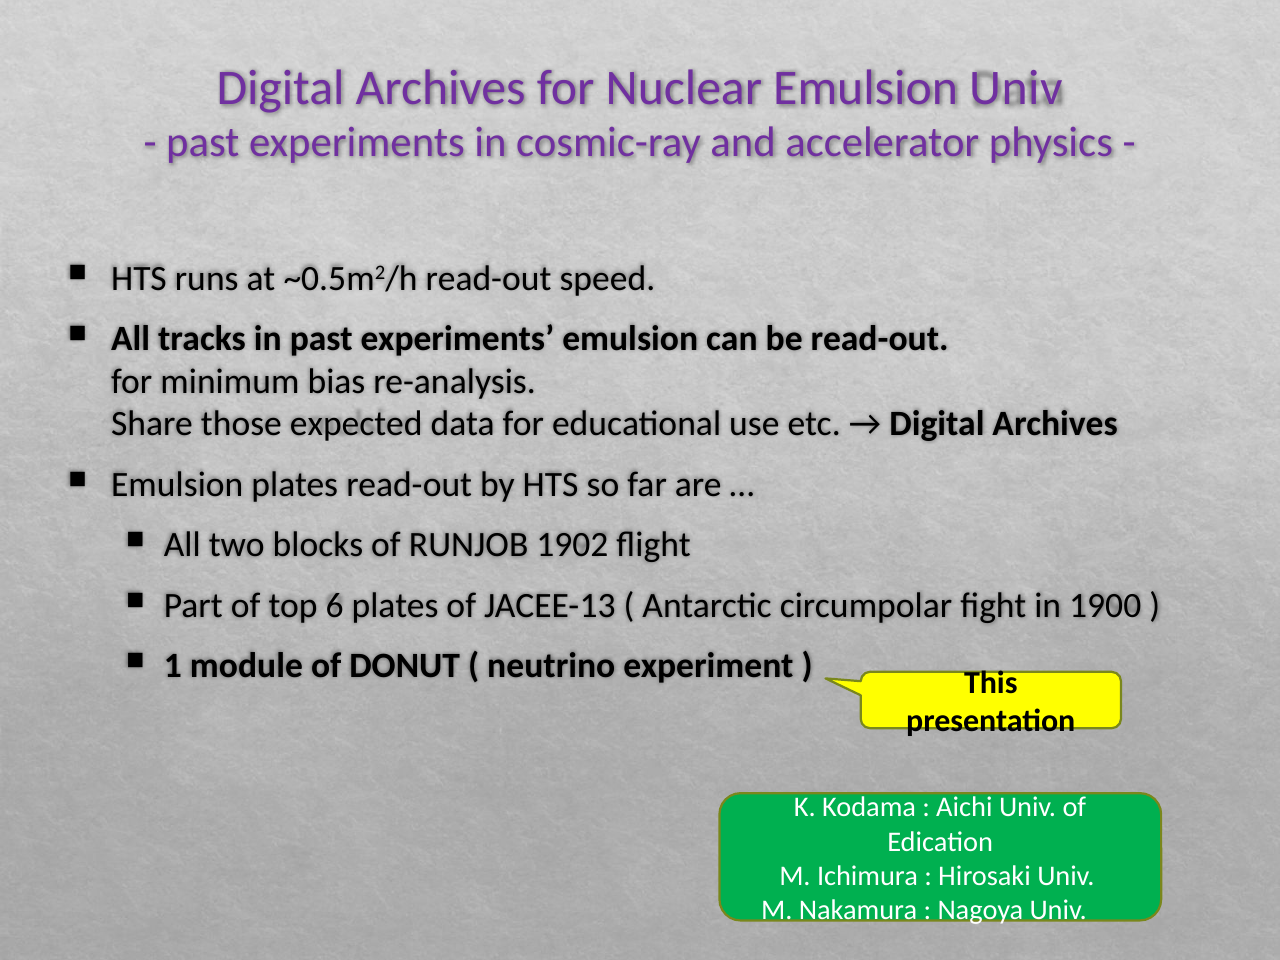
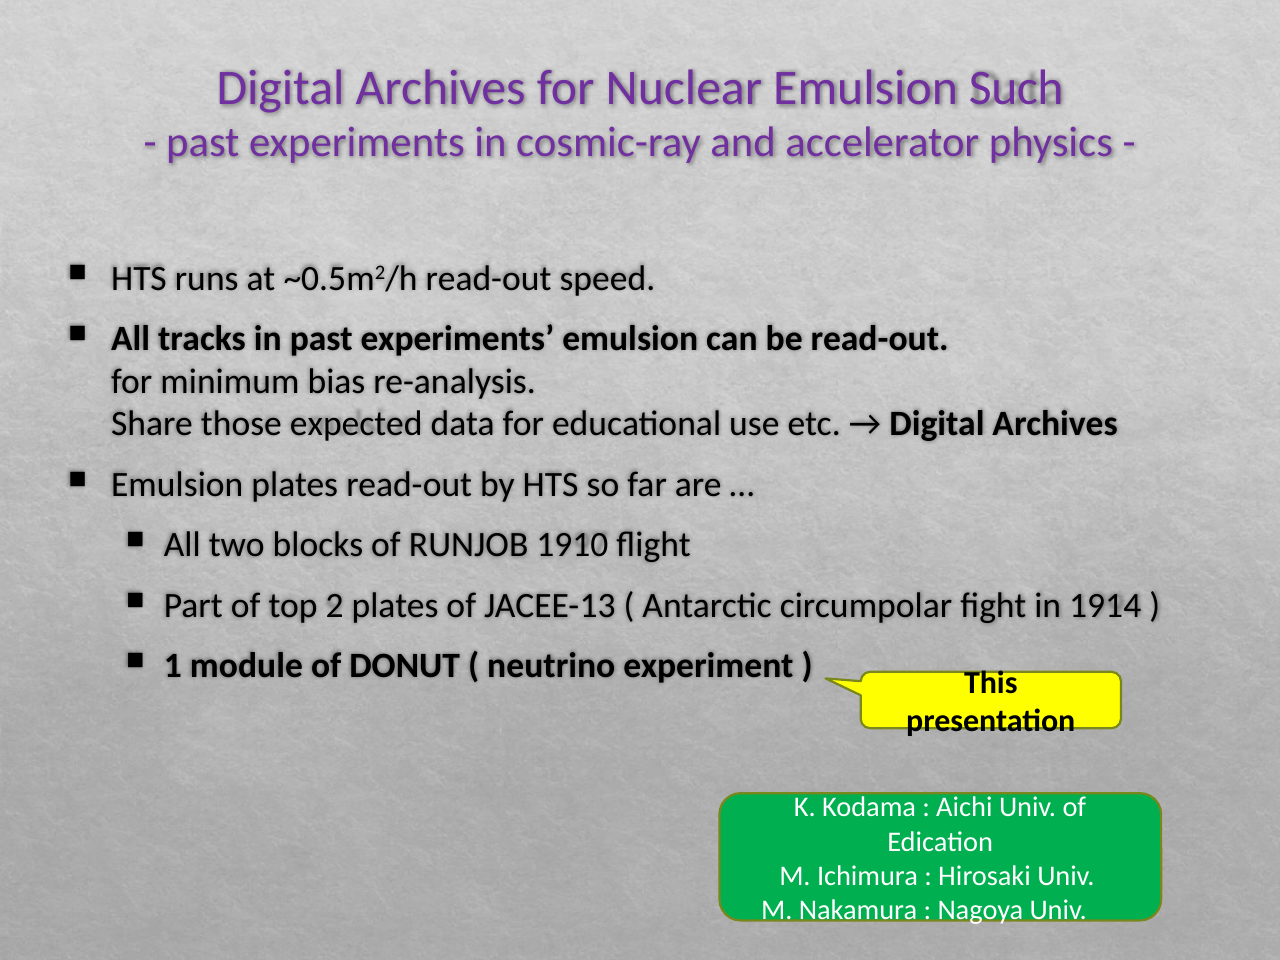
Emulsion Univ: Univ -> Such
1902: 1902 -> 1910
6: 6 -> 2
1900: 1900 -> 1914
